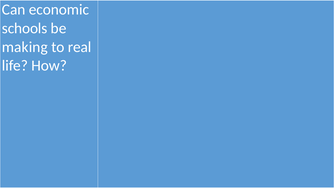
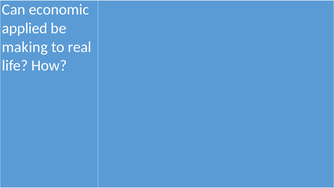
schools: schools -> applied
